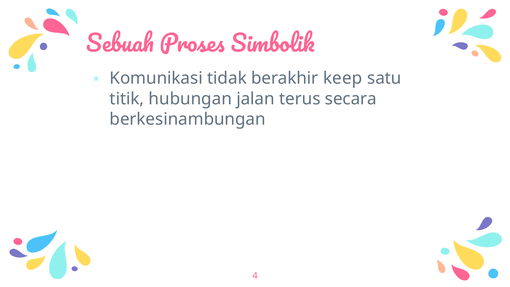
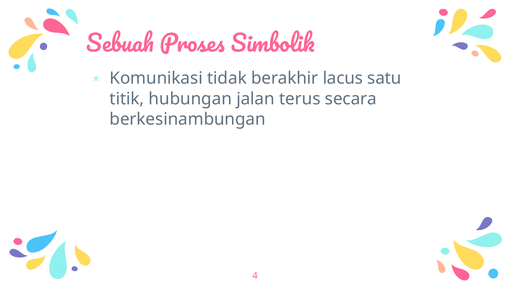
keep: keep -> lacus
